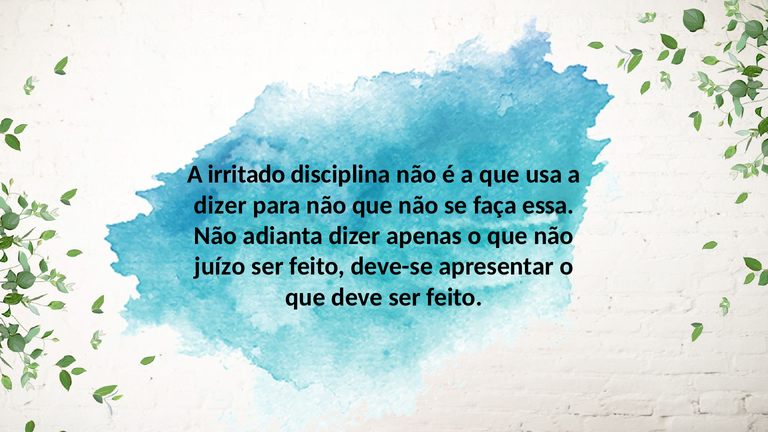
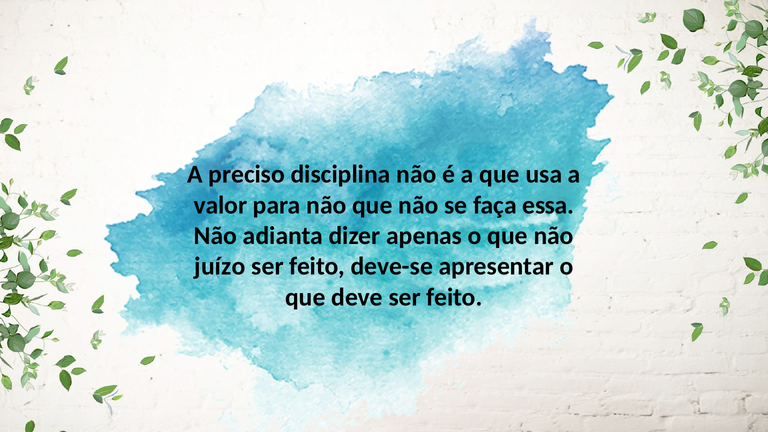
irritado: irritado -> preciso
dizer at (220, 205): dizer -> valor
